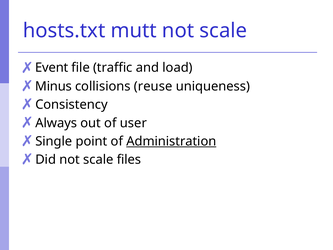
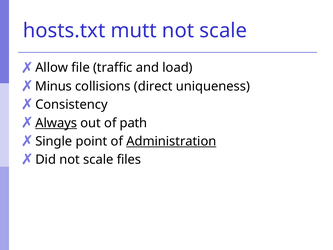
Event: Event -> Allow
reuse: reuse -> direct
Always underline: none -> present
user: user -> path
